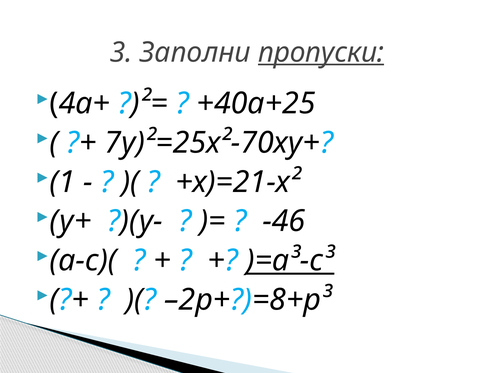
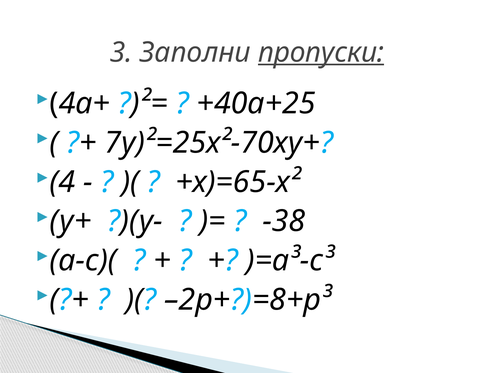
1: 1 -> 4
+х)=21-х²: +х)=21-х² -> +х)=65-х²
-46: -46 -> -38
)=а³-с³ underline: present -> none
